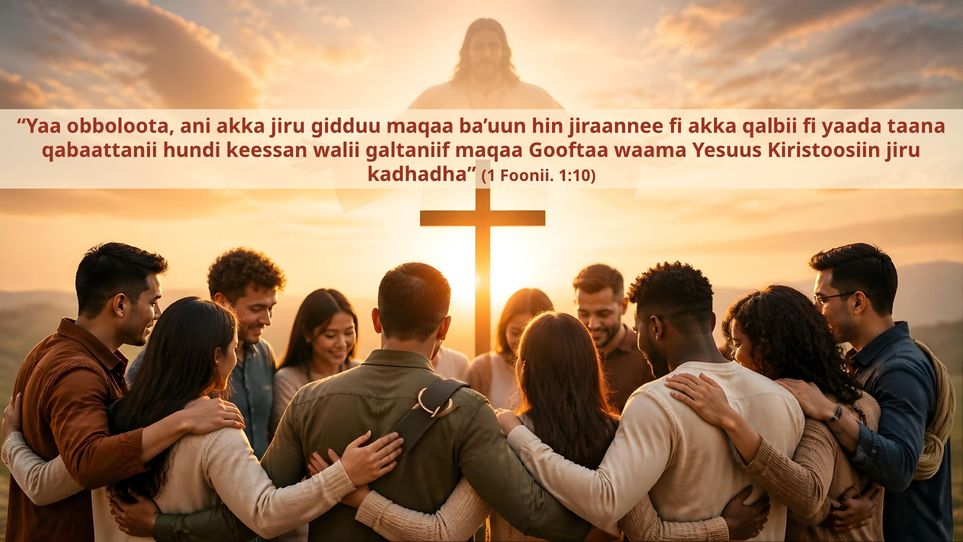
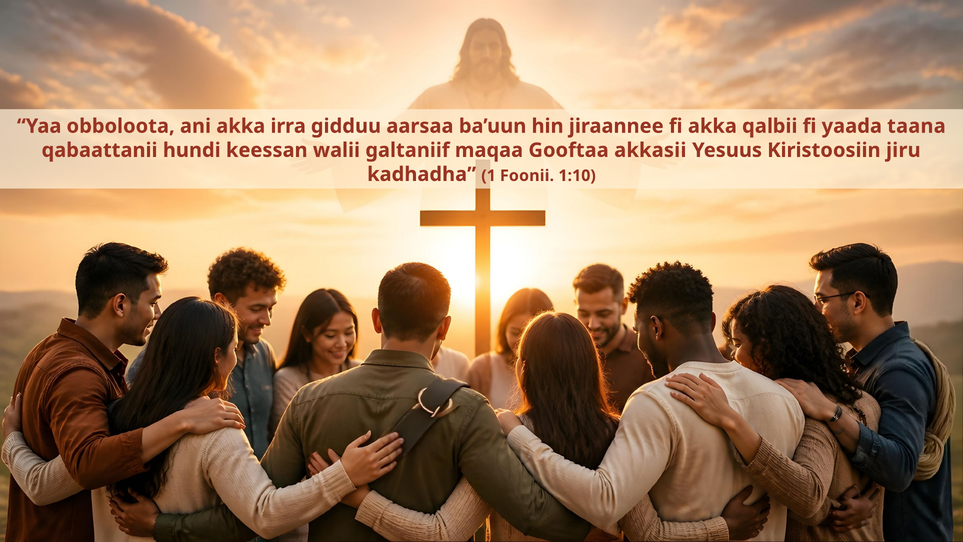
akka jiru: jiru -> irra
gidduu maqaa: maqaa -> aarsaa
waama: waama -> akkasii
